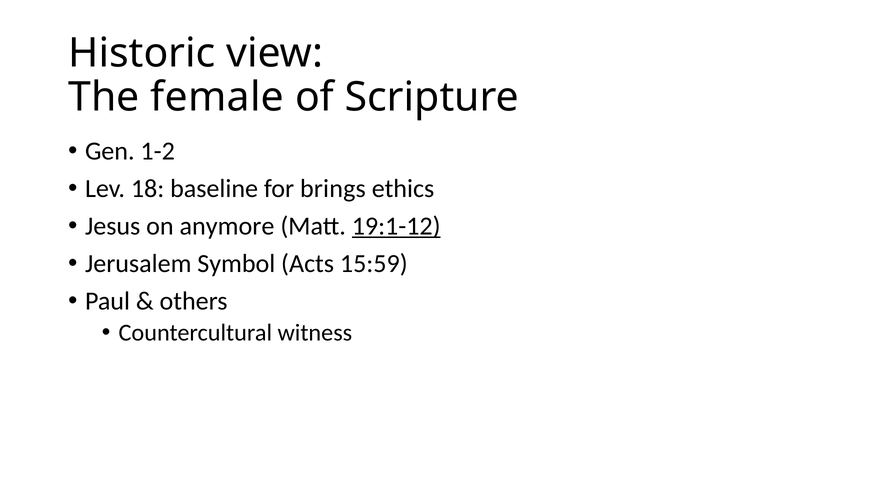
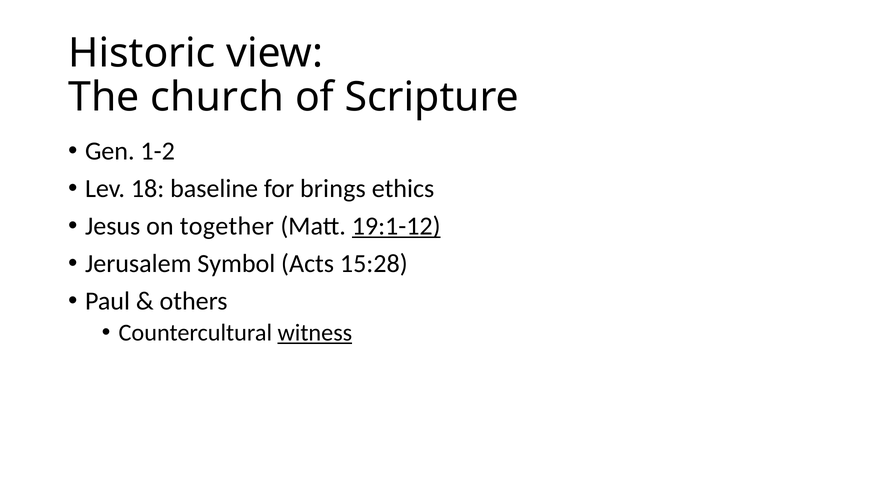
female: female -> church
anymore: anymore -> together
15:59: 15:59 -> 15:28
witness underline: none -> present
